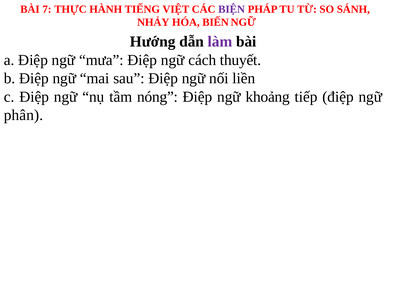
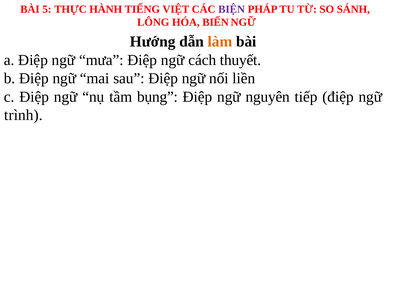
7: 7 -> 5
NHẢY: NHẢY -> LÔNG
làm colour: purple -> orange
nóng: nóng -> bụng
khoảng: khoảng -> nguyên
phân: phân -> trình
